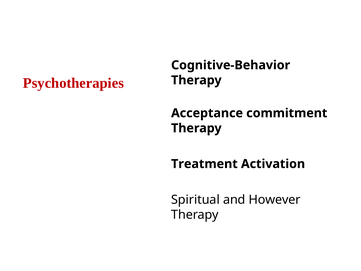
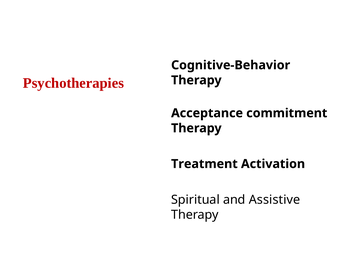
However: However -> Assistive
